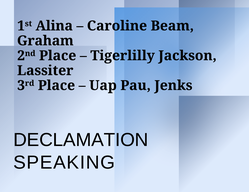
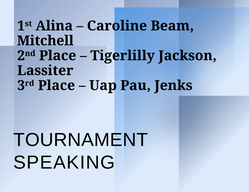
Graham: Graham -> Mitchell
DECLAMATION: DECLAMATION -> TOURNAMENT
